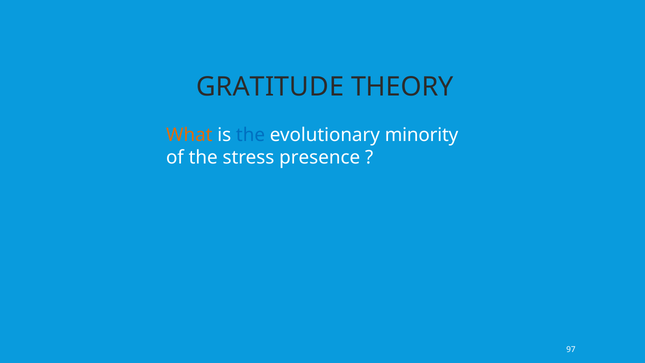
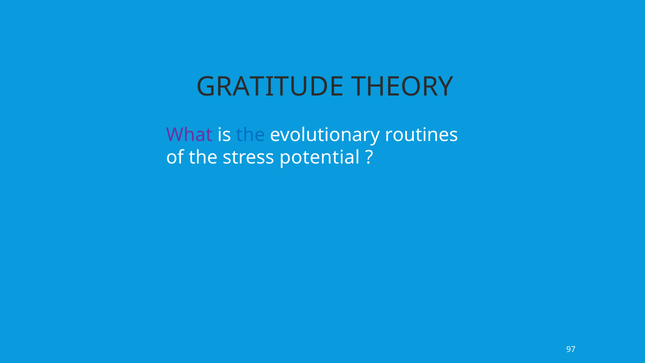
What colour: orange -> purple
minority: minority -> routines
presence: presence -> potential
